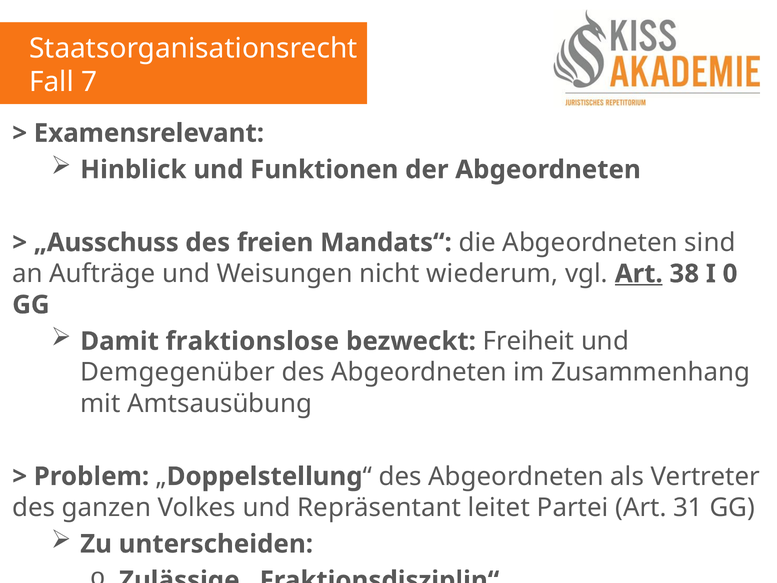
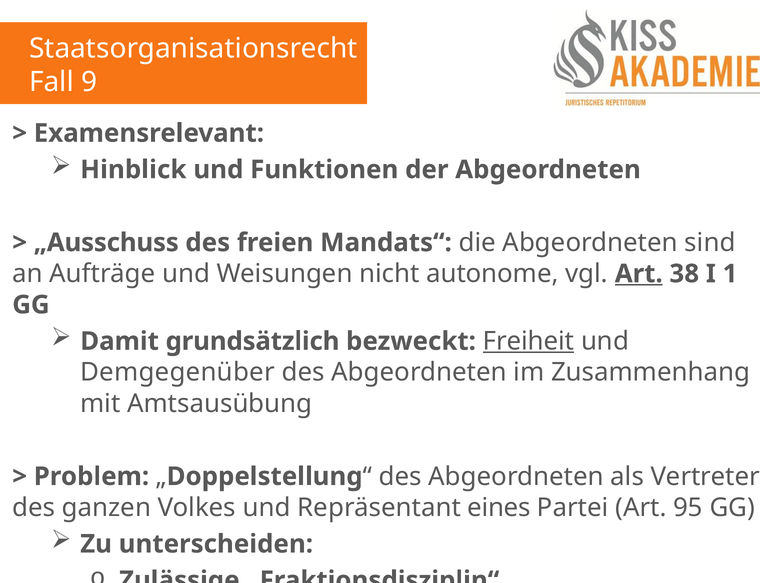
7: 7 -> 9
wiederum: wiederum -> autonome
0: 0 -> 1
fraktionslose: fraktionslose -> grundsätzlich
Freiheit underline: none -> present
leitet: leitet -> eines
31: 31 -> 95
